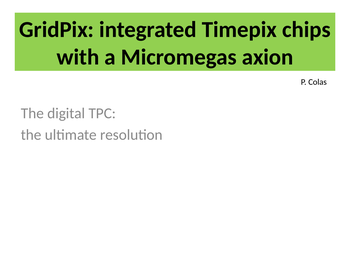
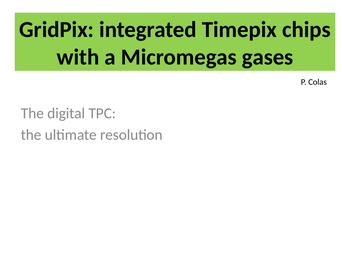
axion: axion -> gases
